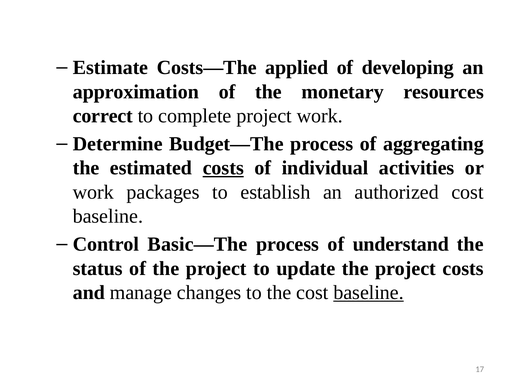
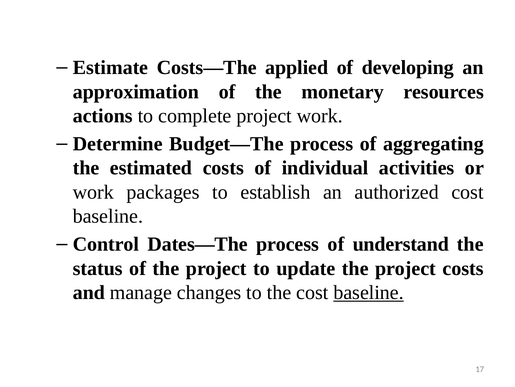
correct: correct -> actions
costs at (223, 168) underline: present -> none
Basic—The: Basic—The -> Dates—The
